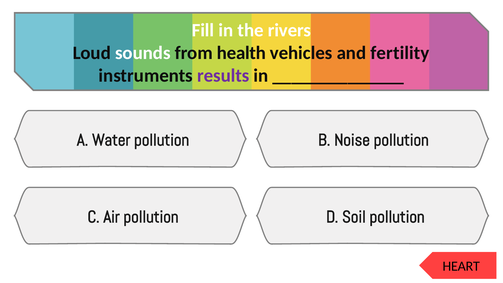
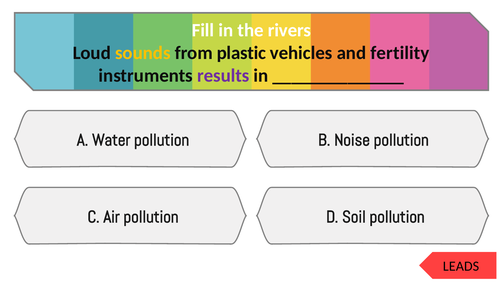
sounds colour: white -> yellow
health: health -> plastic
HEART: HEART -> LEADS
